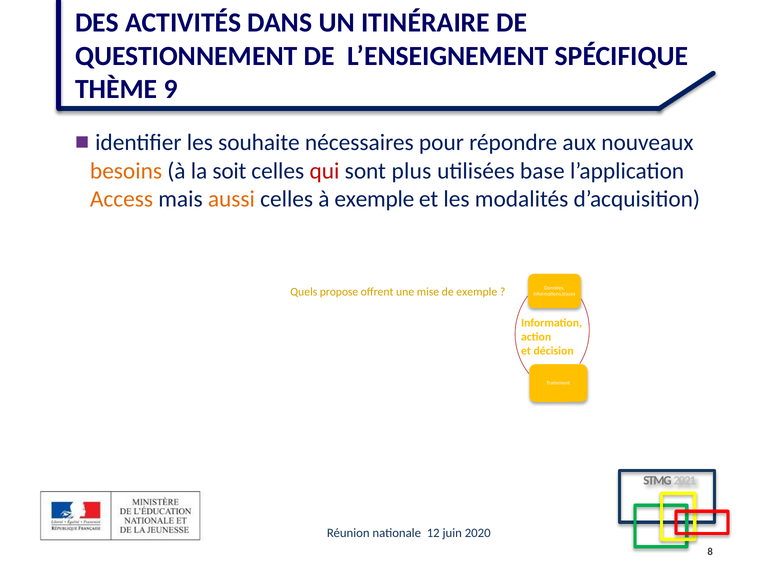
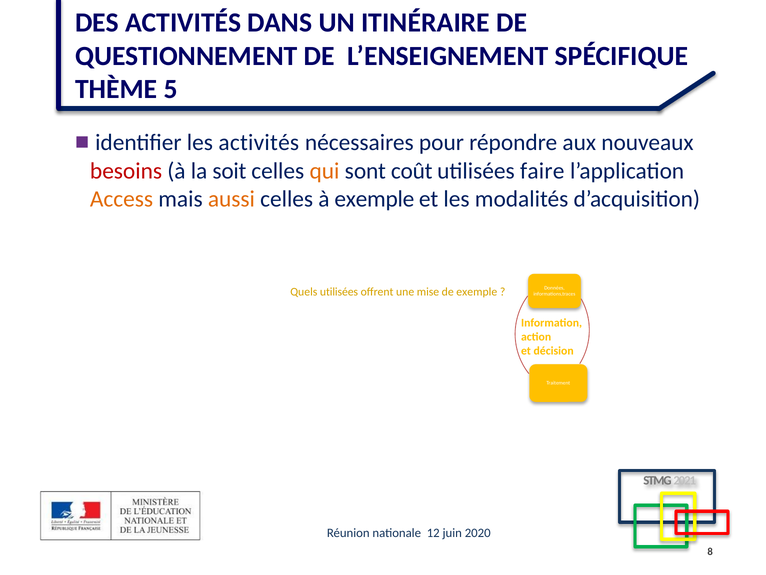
9: 9 -> 5
les souhaite: souhaite -> activités
besoins colour: orange -> red
qui colour: red -> orange
plus: plus -> coût
base: base -> faire
Quels propose: propose -> utilisées
